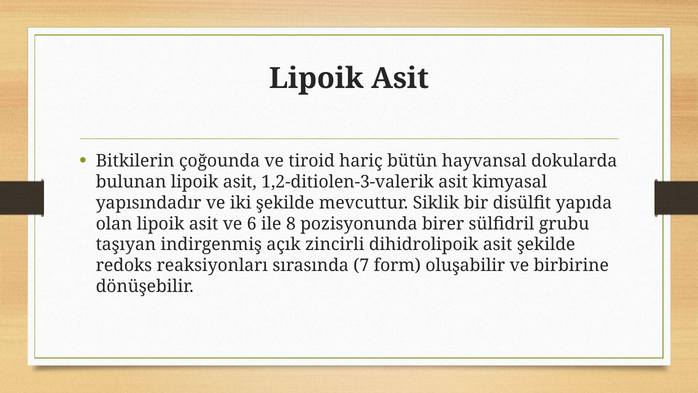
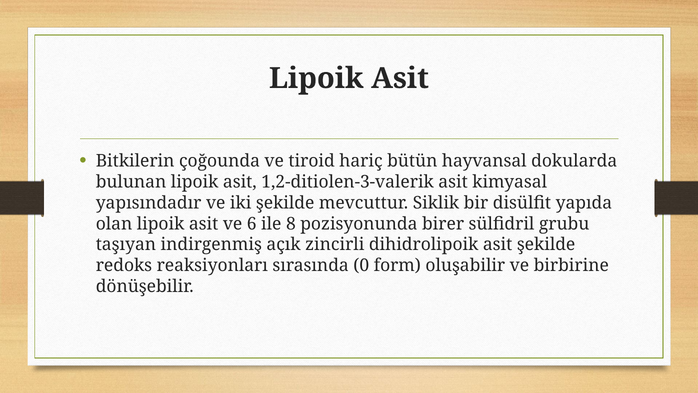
7: 7 -> 0
